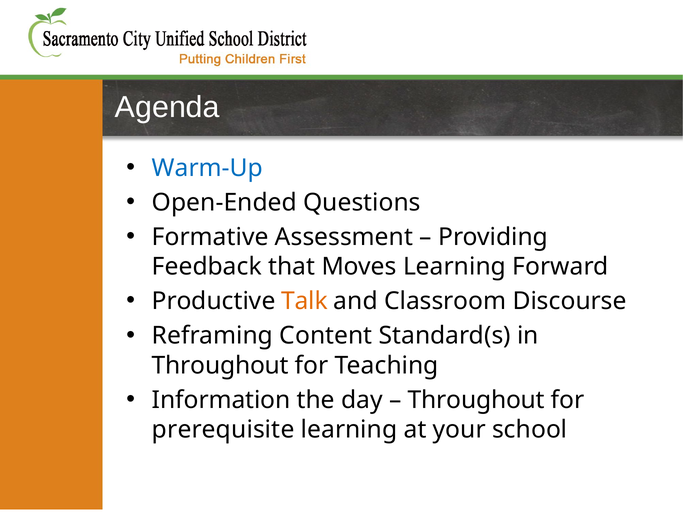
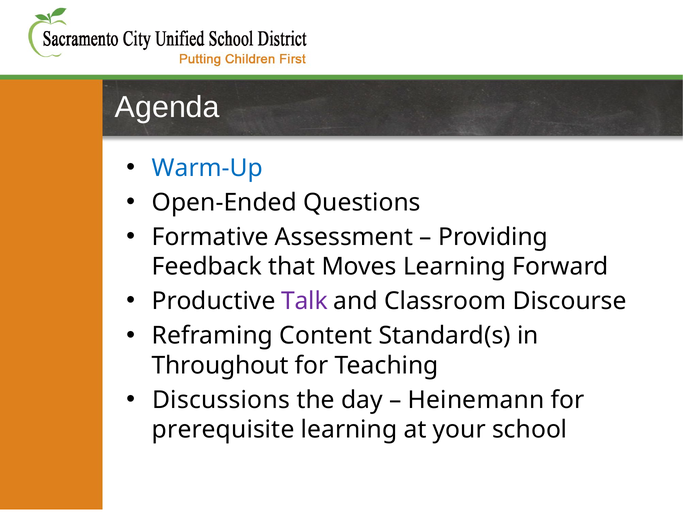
Talk colour: orange -> purple
Information: Information -> Discussions
Throughout at (476, 400): Throughout -> Heinemann
